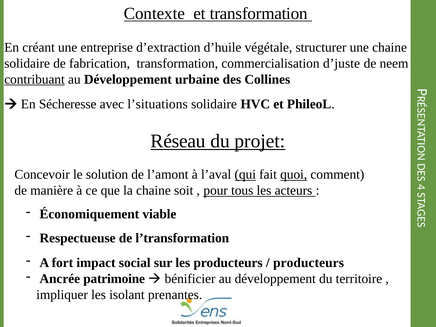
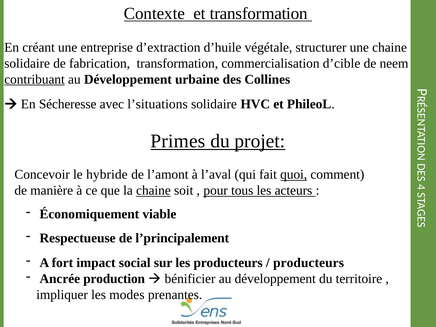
d’juste: d’juste -> d’cible
Réseau: Réseau -> Primes
solution: solution -> hybride
qui underline: present -> none
chaine at (153, 191) underline: none -> present
l’transformation: l’transformation -> l’principalement
patrimoine: patrimoine -> production
isolant: isolant -> modes
